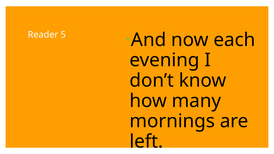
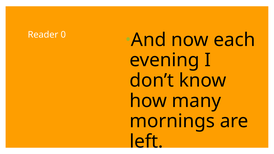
5: 5 -> 0
